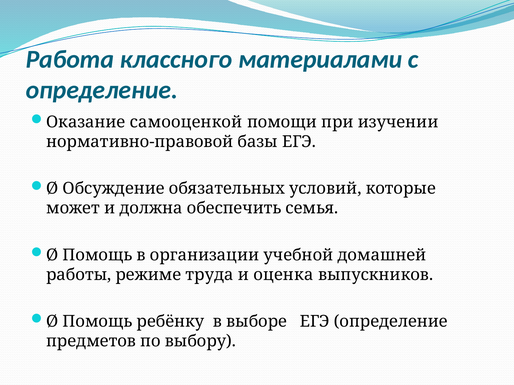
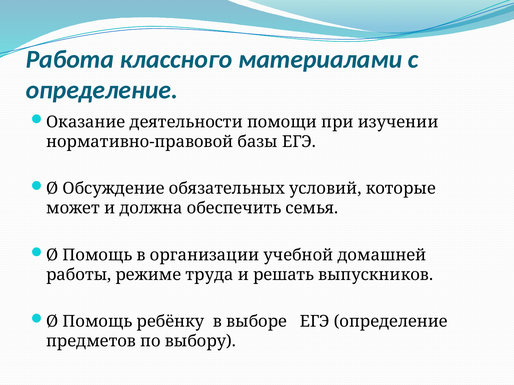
самооценкой: самооценкой -> деятельности
оценка: оценка -> решать
